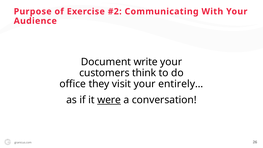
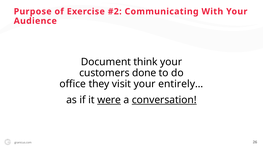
write: write -> think
think: think -> done
conversation underline: none -> present
